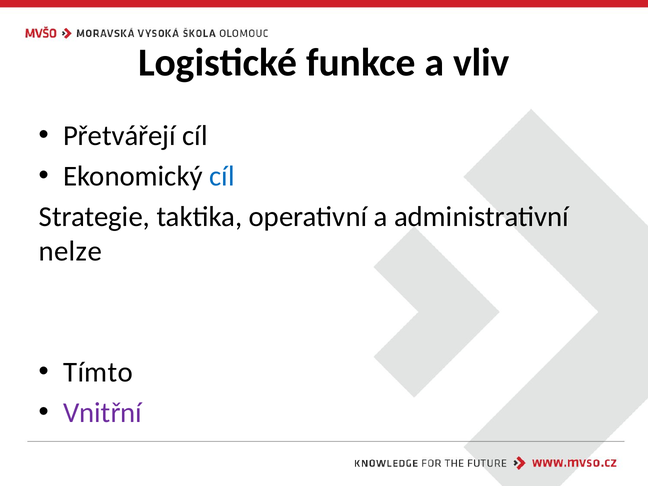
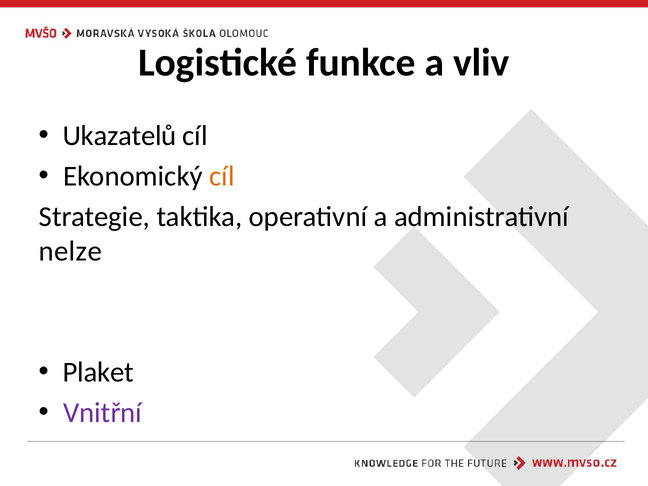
Přetvářejí: Přetvářejí -> Ukazatelů
cíl at (222, 176) colour: blue -> orange
Tímto: Tímto -> Plaket
